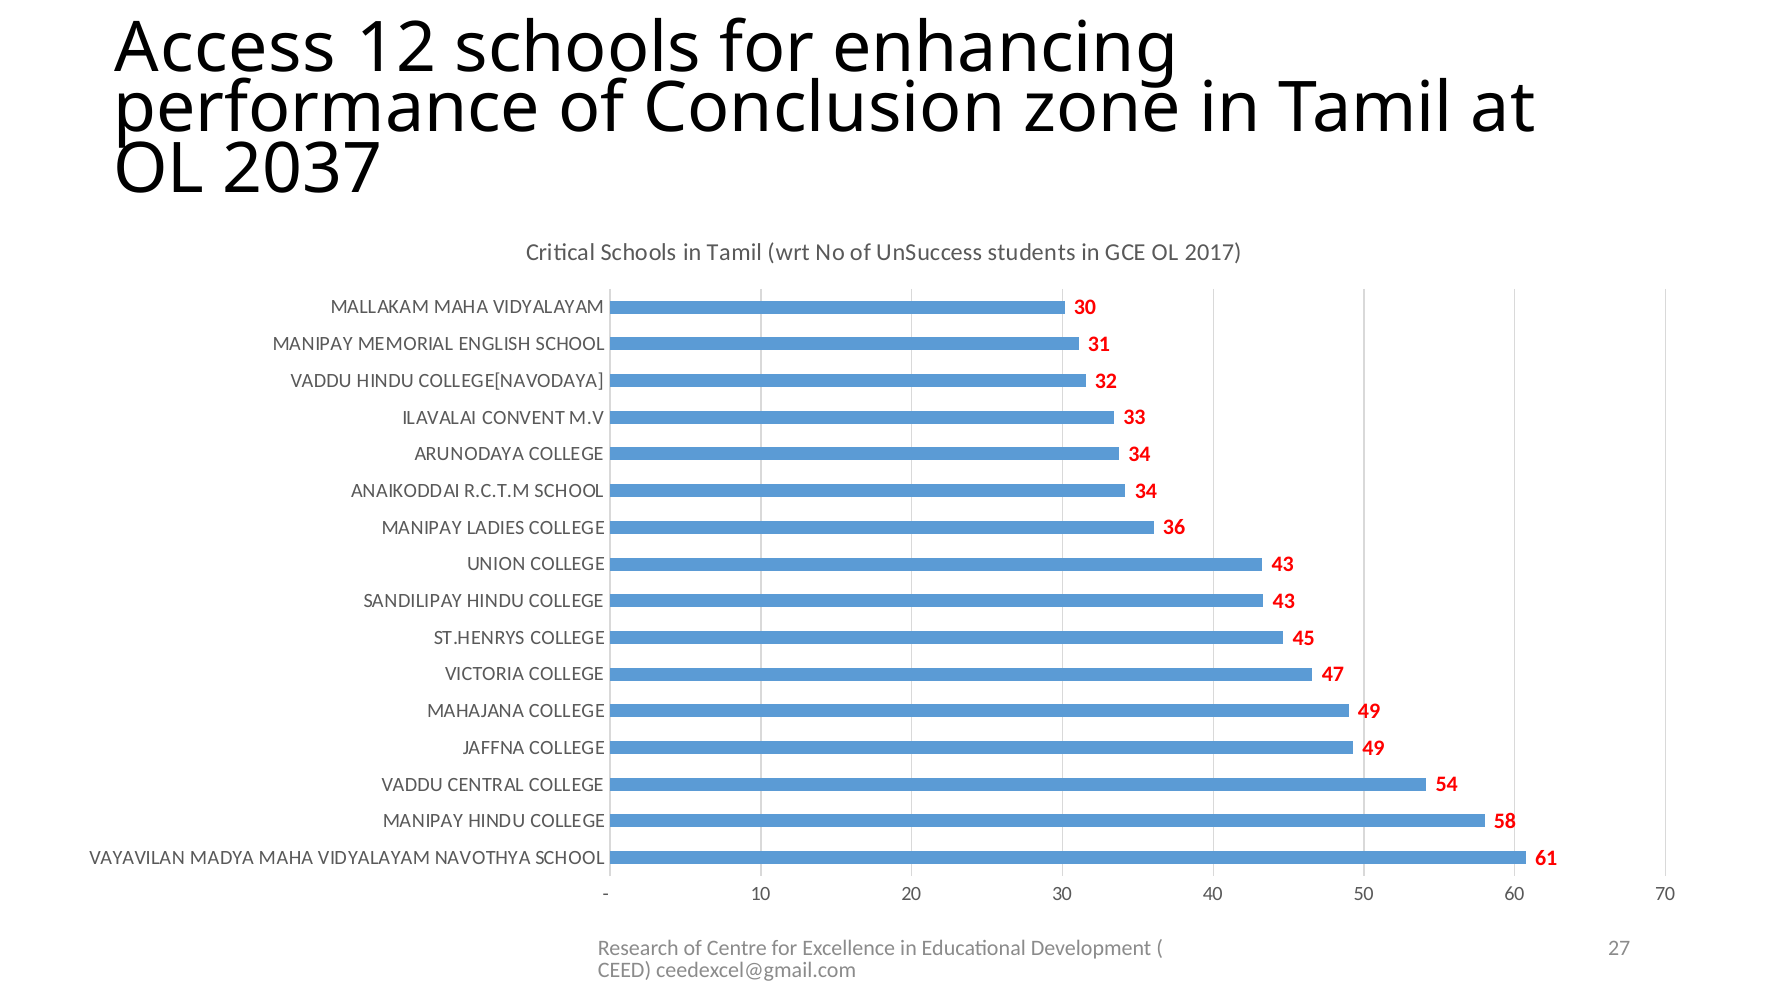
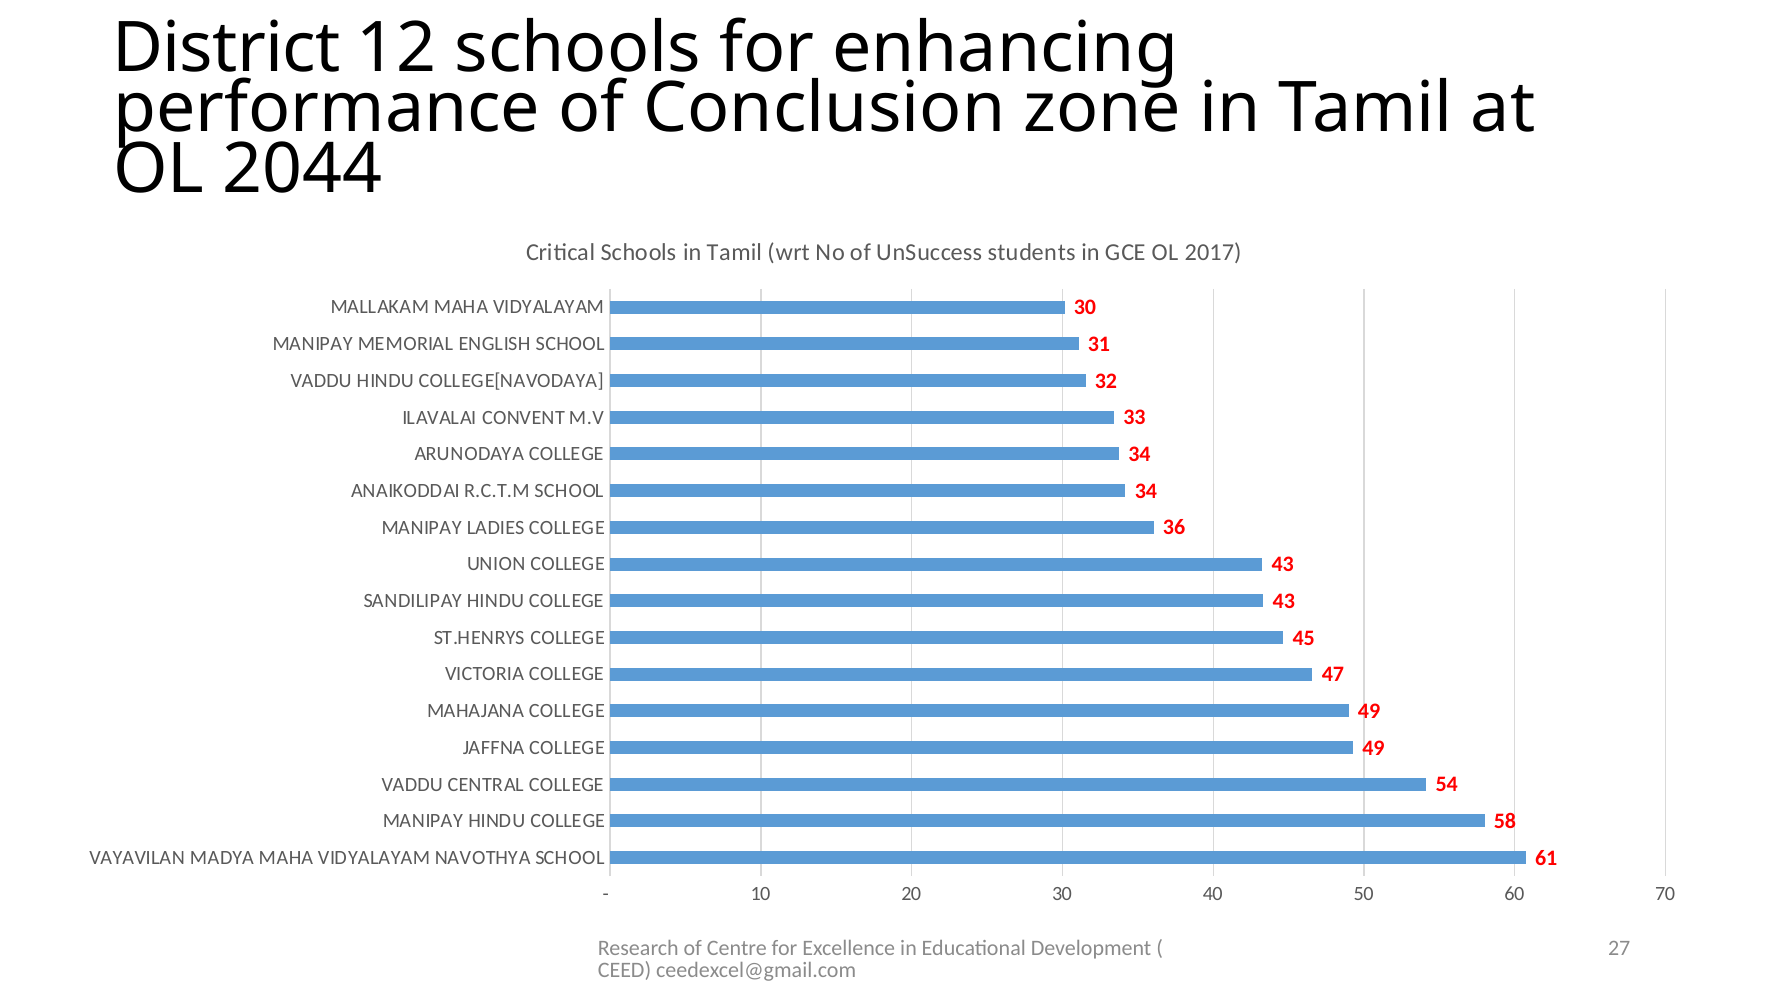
Access: Access -> District
2037: 2037 -> 2044
